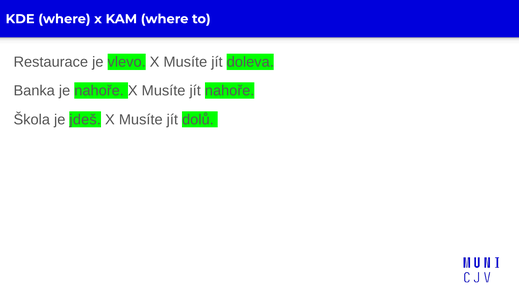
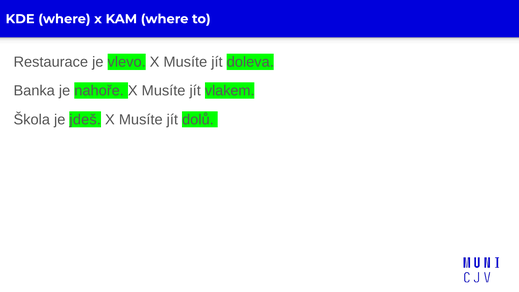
jít nahoře: nahoře -> vlakem
